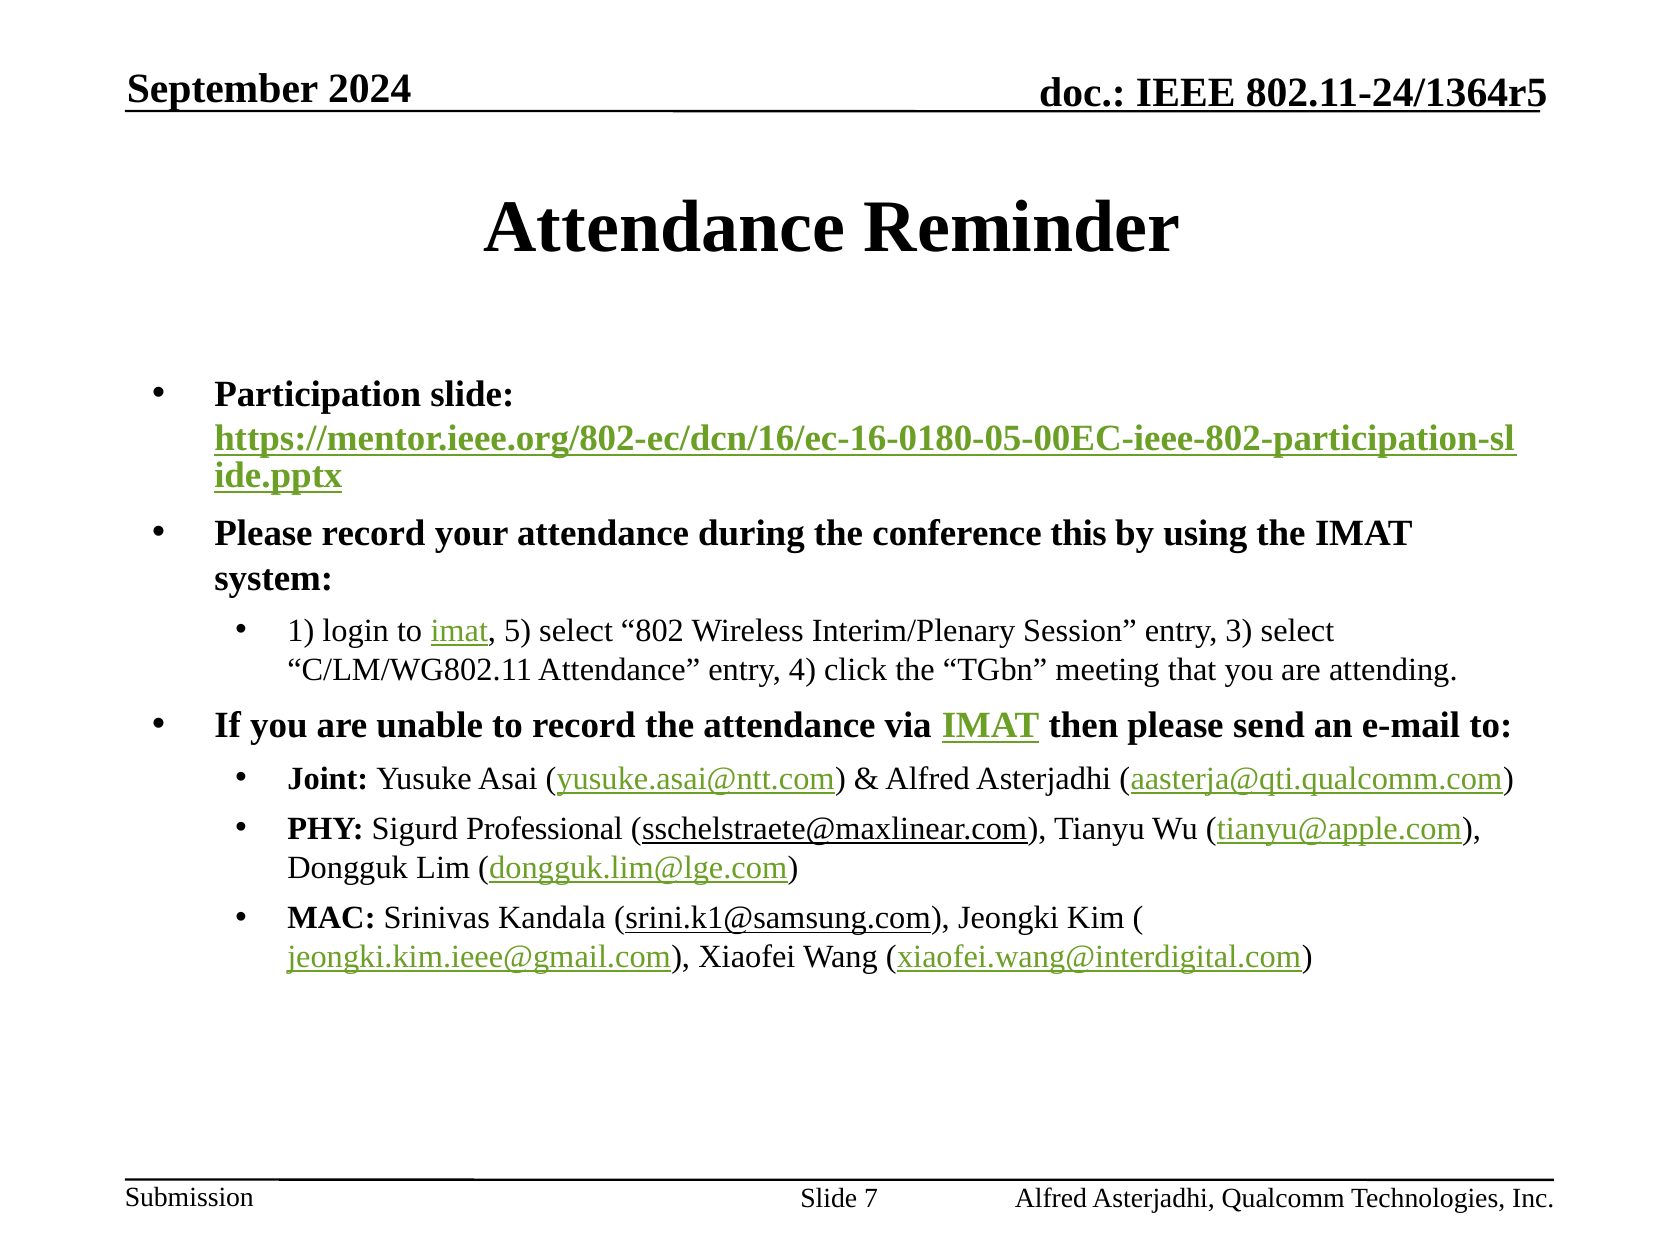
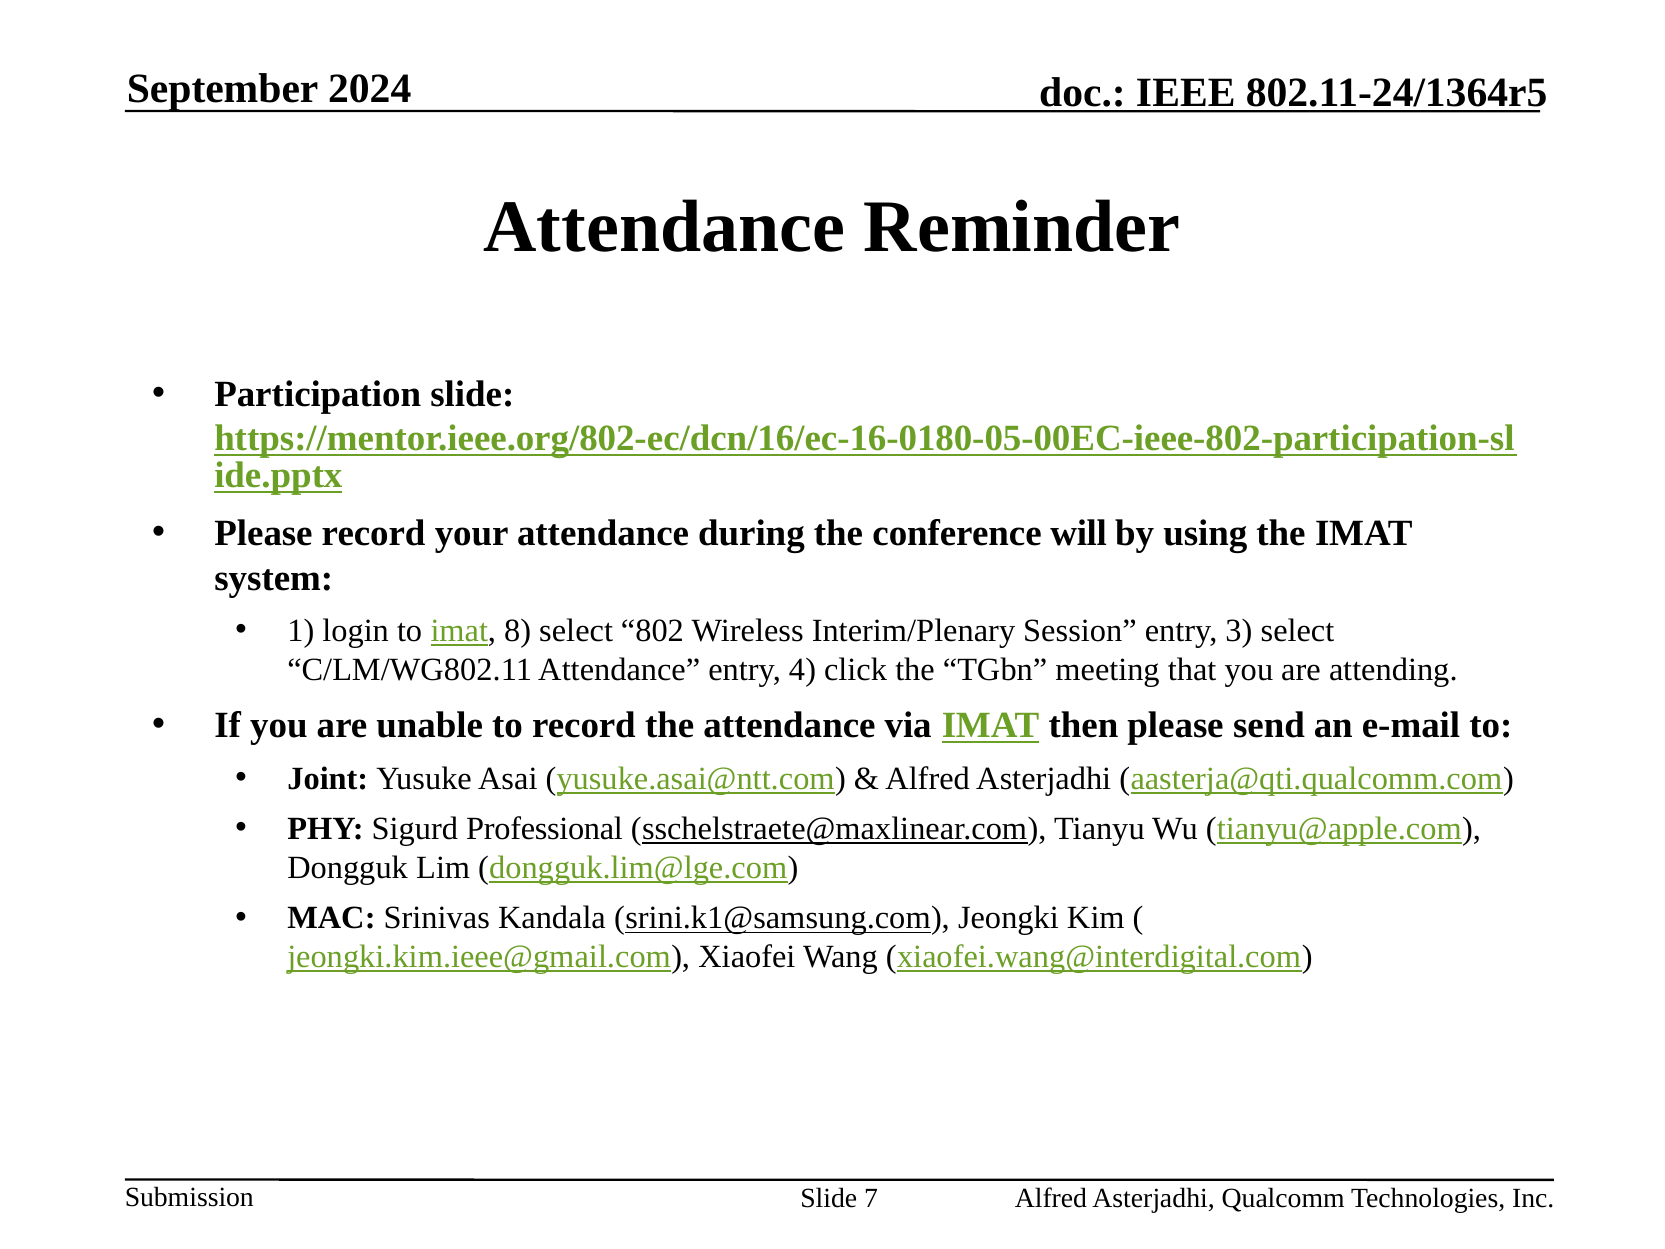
this: this -> will
5: 5 -> 8
